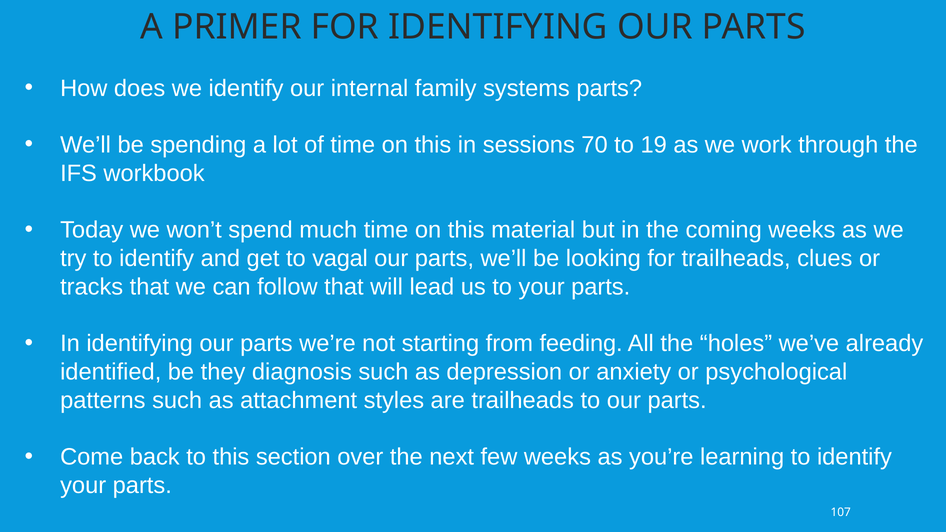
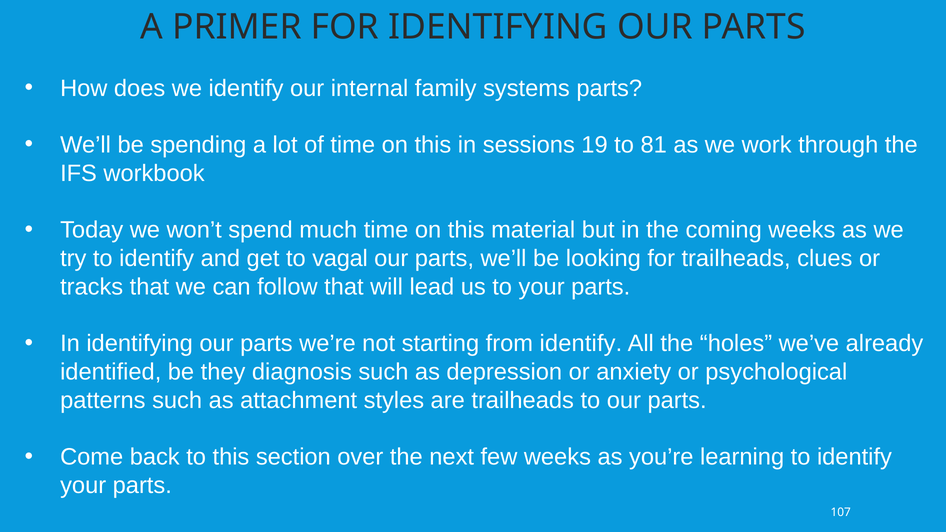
70: 70 -> 19
19: 19 -> 81
from feeding: feeding -> identify
